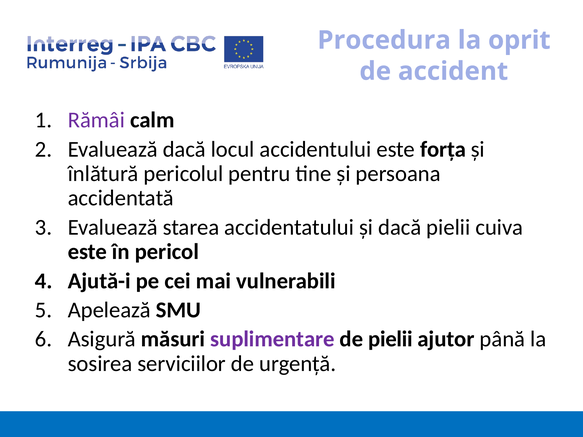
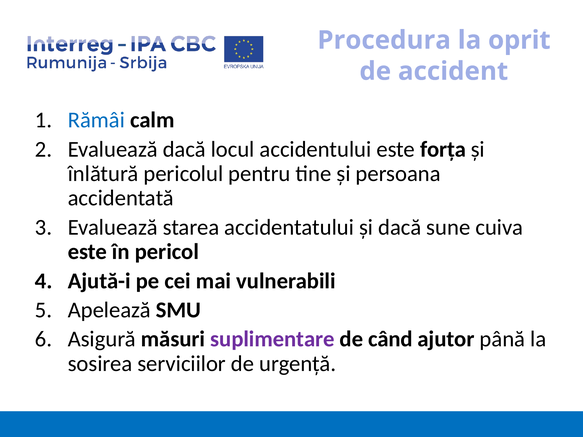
Rămâi colour: purple -> blue
dacă pielii: pielii -> sune
de pielii: pielii -> când
